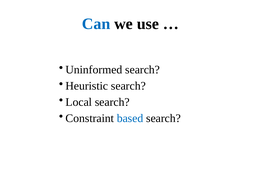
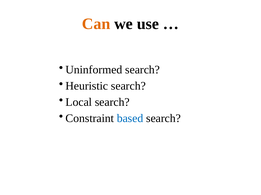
Can colour: blue -> orange
